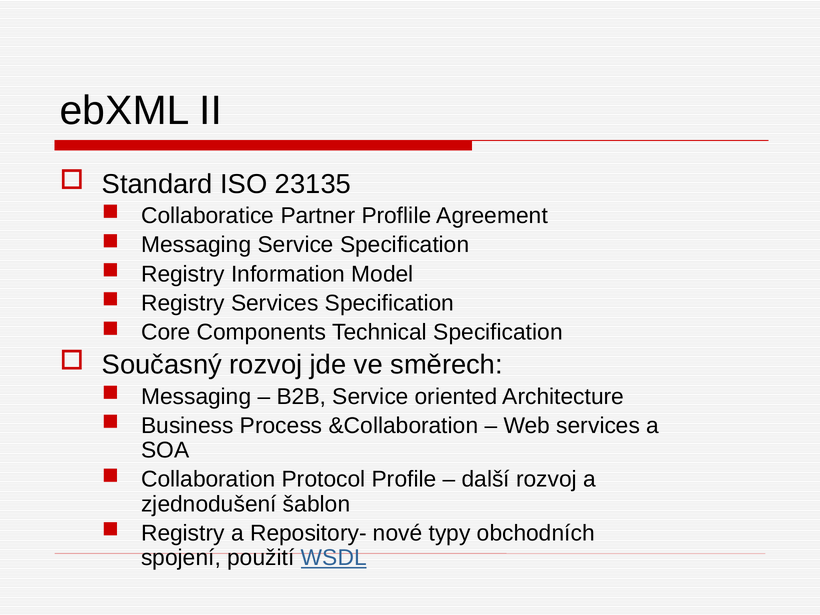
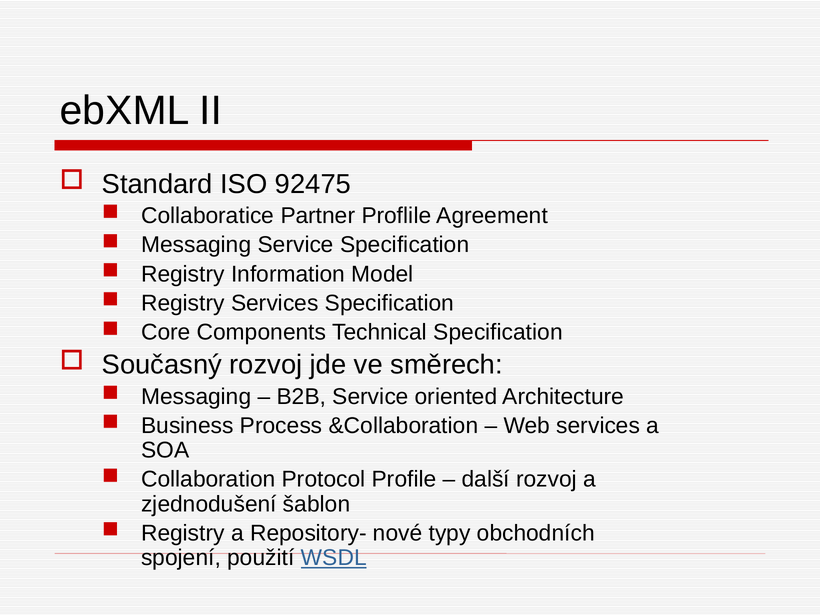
23135: 23135 -> 92475
